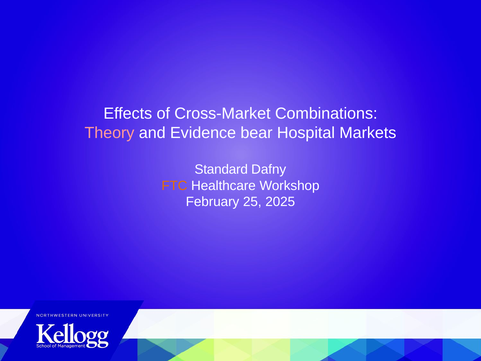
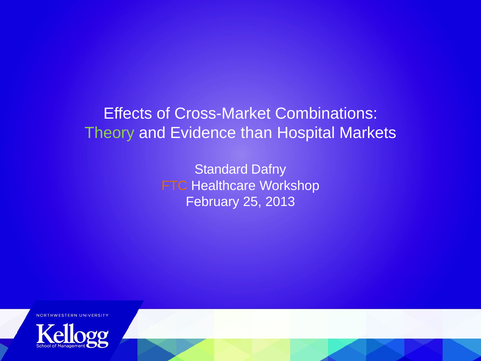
Theory colour: pink -> light green
bear: bear -> than
2025: 2025 -> 2013
